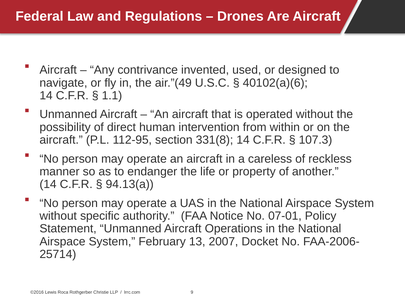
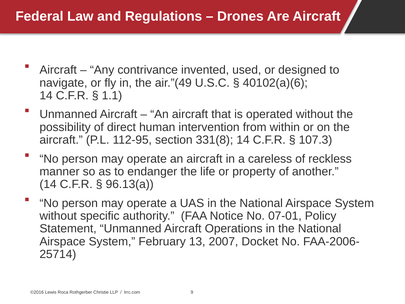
94.13(a: 94.13(a -> 96.13(a
